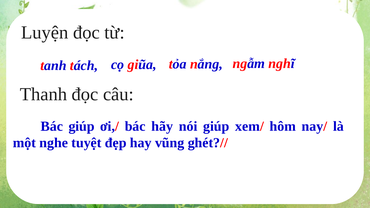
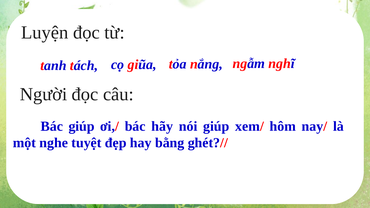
Thanh: Thanh -> Người
vũng: vũng -> bằng
